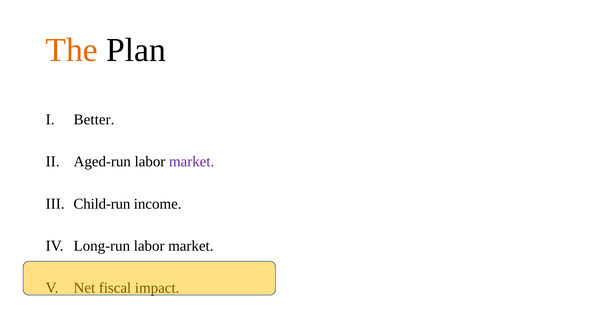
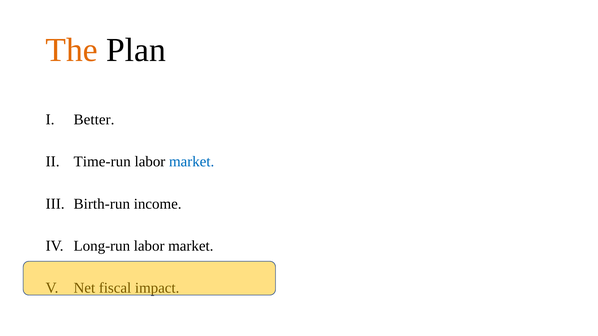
Aged-run: Aged-run -> Time-run
market at (192, 162) colour: purple -> blue
Child-run: Child-run -> Birth-run
